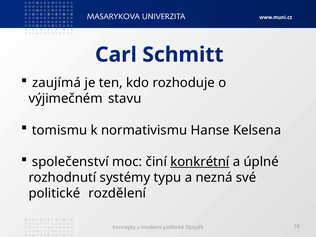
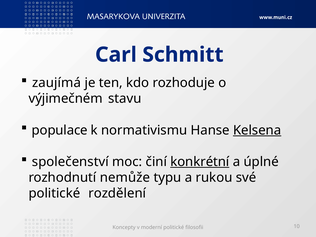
tomismu: tomismu -> populace
Kelsena underline: none -> present
systémy: systémy -> nemůže
nezná: nezná -> rukou
